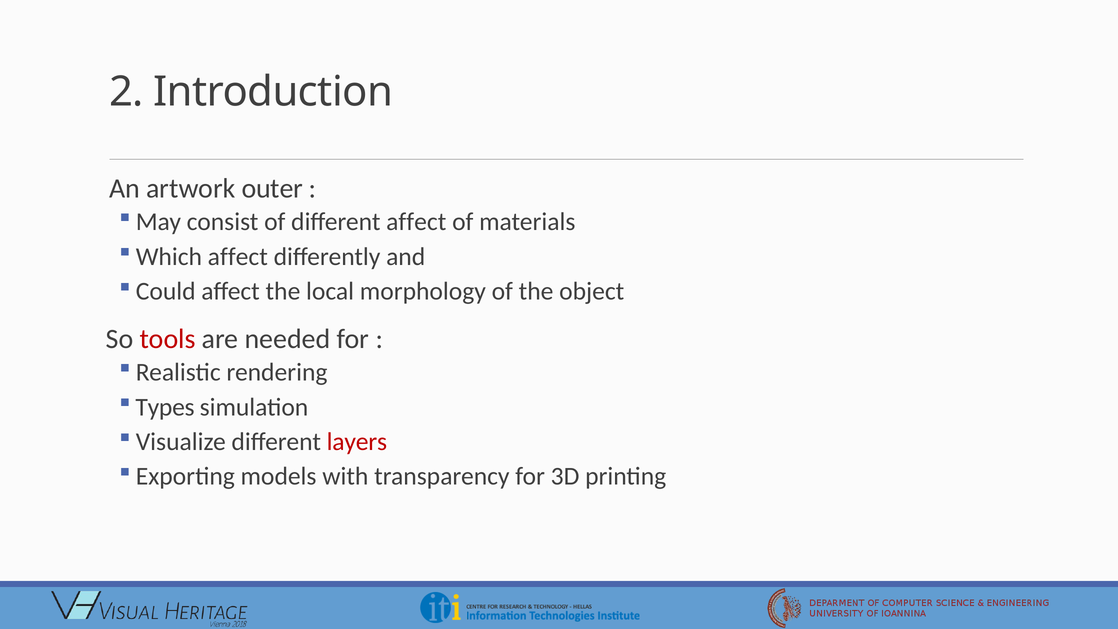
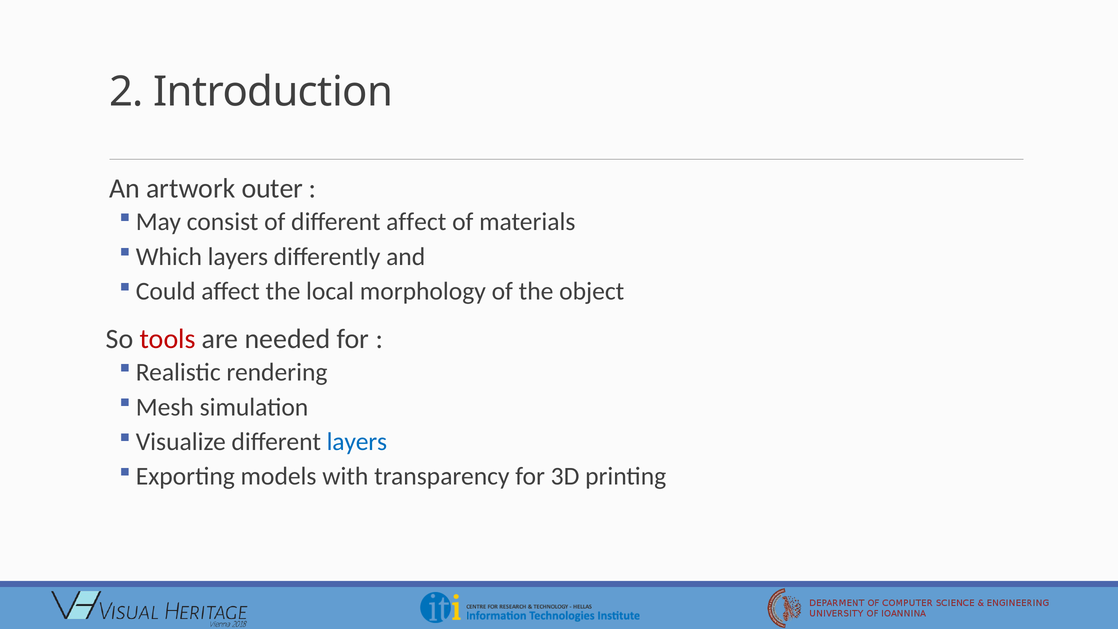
Which affect: affect -> layers
Types: Types -> Mesh
layers at (357, 442) colour: red -> blue
